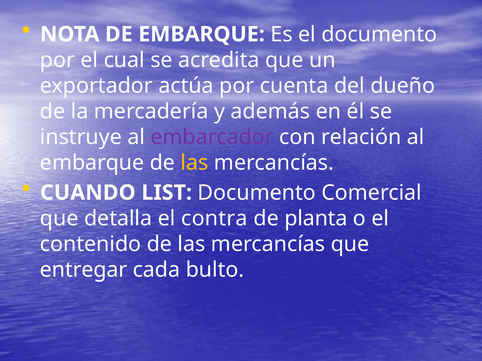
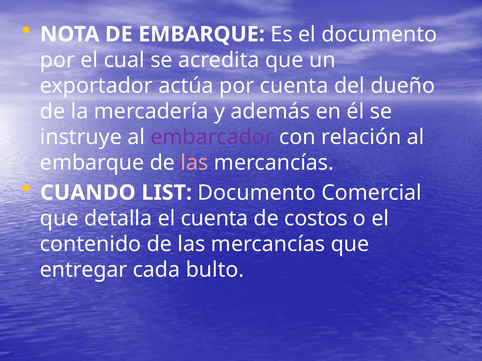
las at (195, 163) colour: yellow -> pink
el contra: contra -> cuenta
planta: planta -> costos
